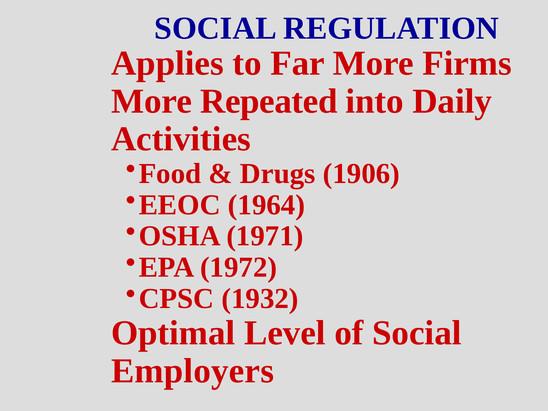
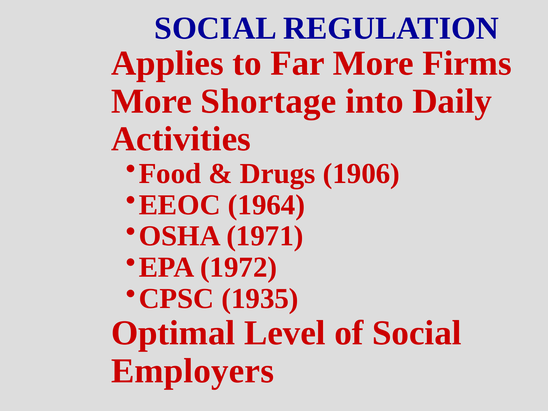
Repeated: Repeated -> Shortage
1932: 1932 -> 1935
